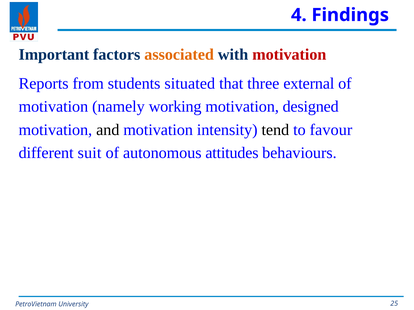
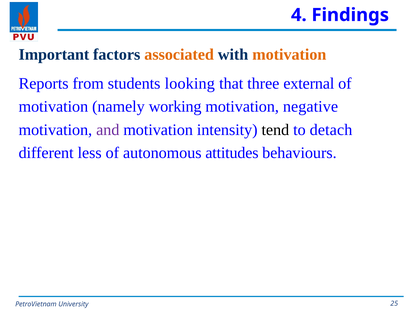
motivation at (289, 55) colour: red -> orange
situated: situated -> looking
designed: designed -> negative
and colour: black -> purple
favour: favour -> detach
suit: suit -> less
